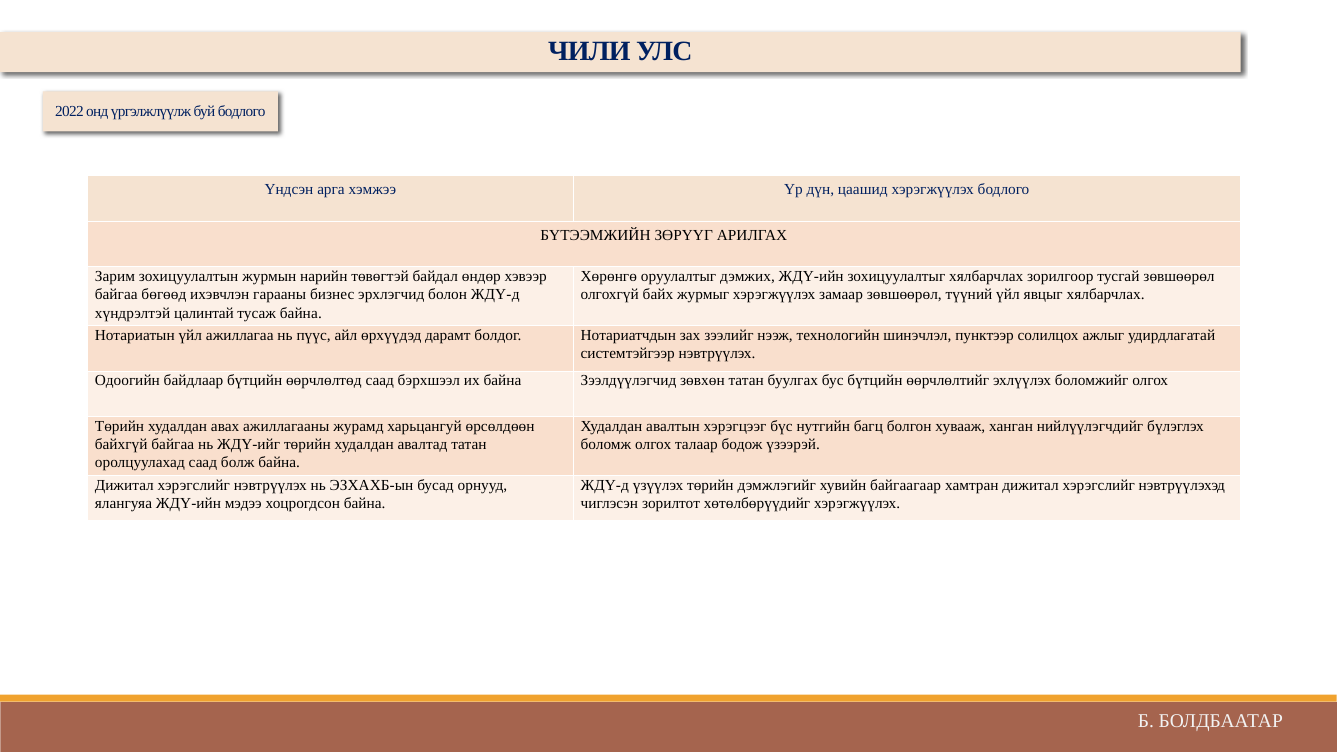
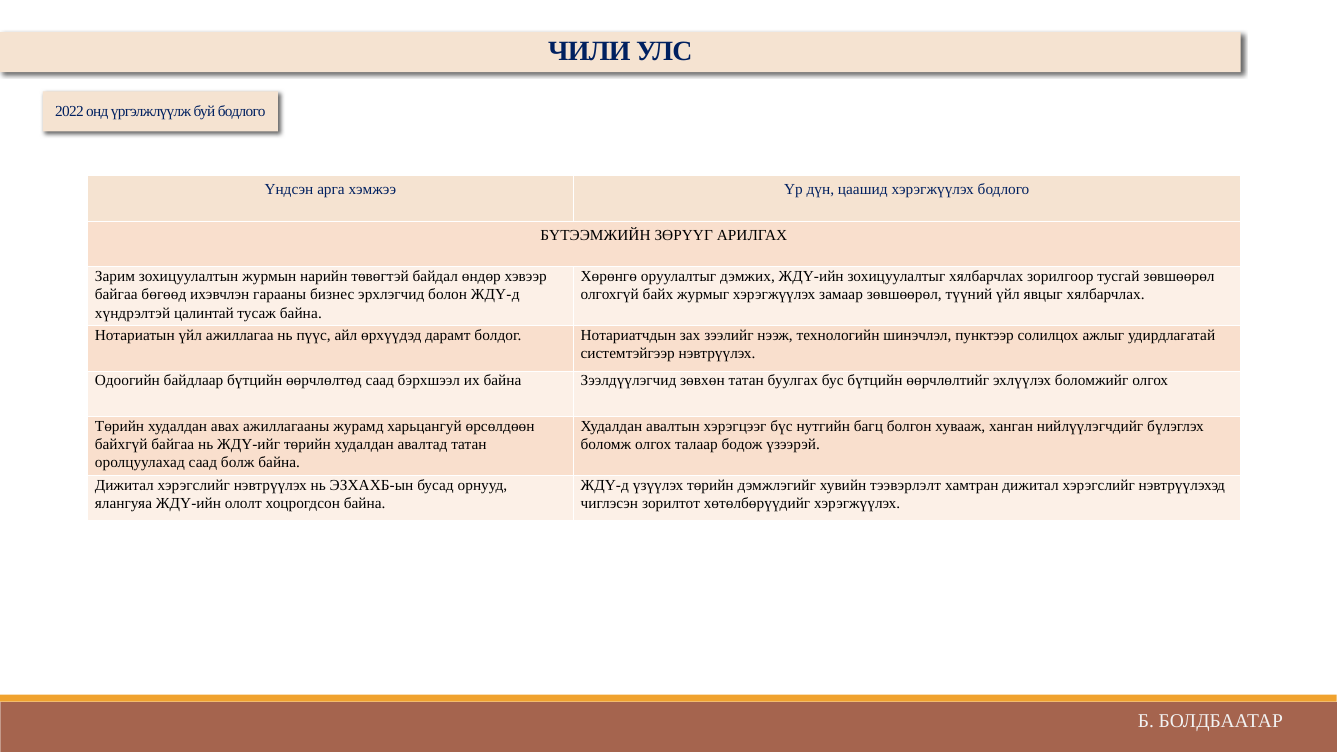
байгаагаар: байгаагаар -> тээвэрлэлт
мэдээ: мэдээ -> ололт
